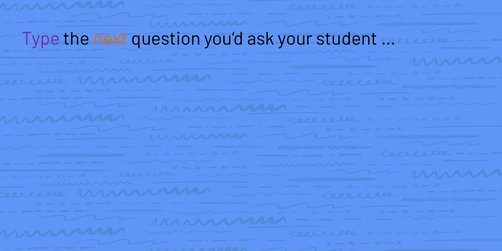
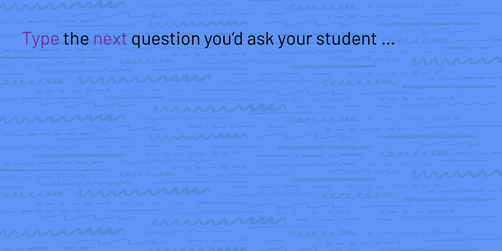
next colour: orange -> purple
